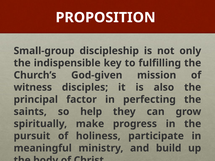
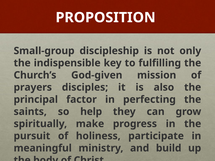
witness: witness -> prayers
